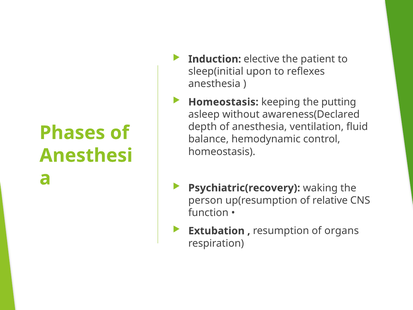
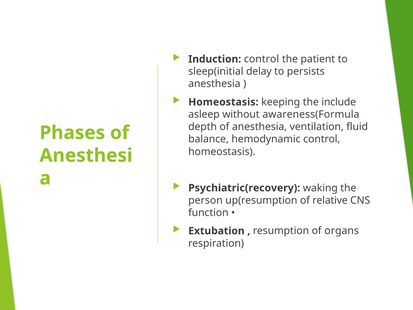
Induction elective: elective -> control
upon: upon -> delay
reflexes: reflexes -> persists
putting: putting -> include
awareness(Declared: awareness(Declared -> awareness(Formula
